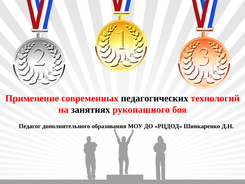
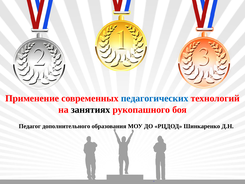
педагогических colour: black -> blue
